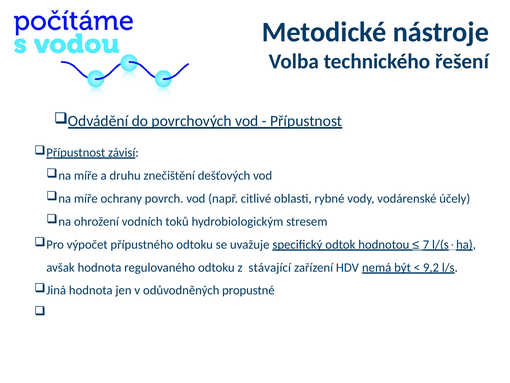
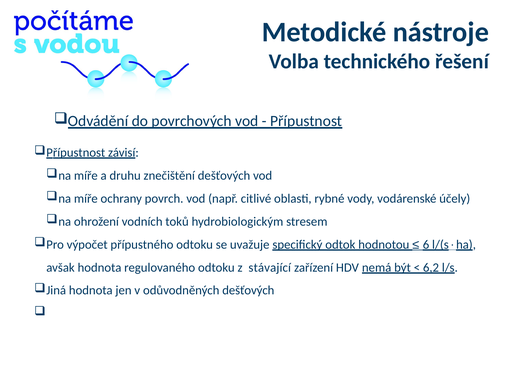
7: 7 -> 6
9,2: 9,2 -> 6,2
odůvodněných propustné: propustné -> dešťových
